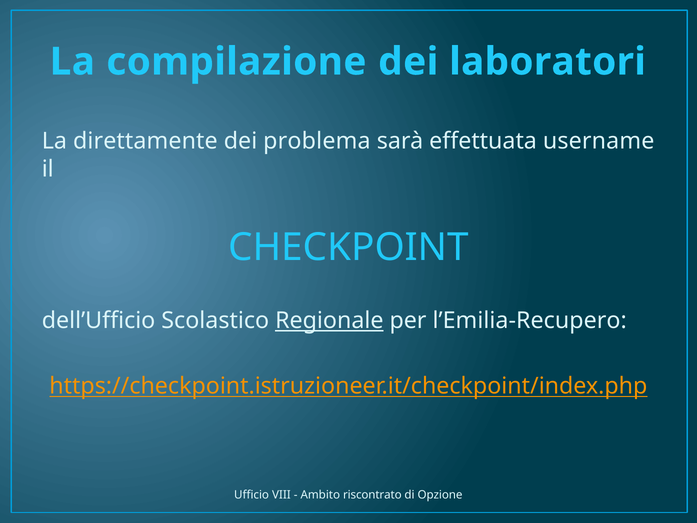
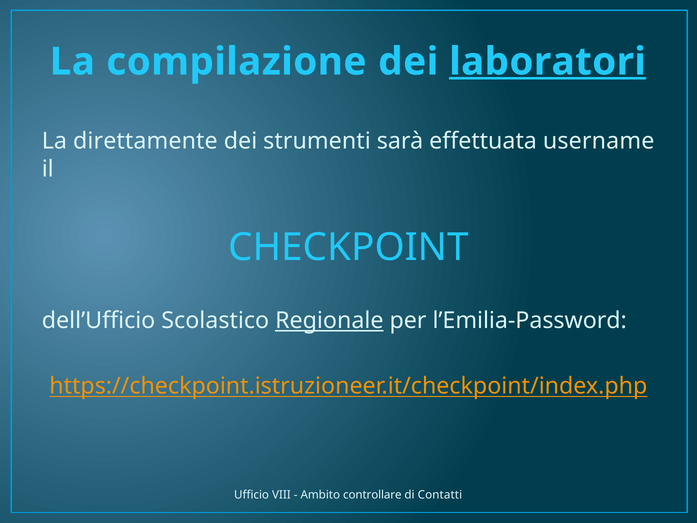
laboratori underline: none -> present
problema: problema -> strumenti
l’Emilia-Recupero: l’Emilia-Recupero -> l’Emilia-Password
riscontrato: riscontrato -> controllare
Opzione: Opzione -> Contatti
